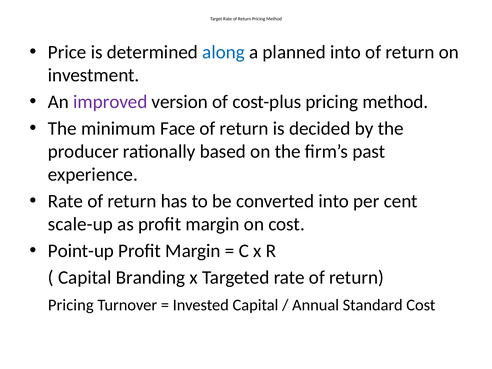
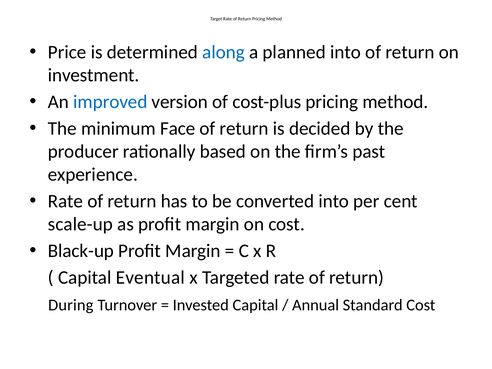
improved colour: purple -> blue
Point-up: Point-up -> Black-up
Branding: Branding -> Eventual
Pricing at (71, 305): Pricing -> During
